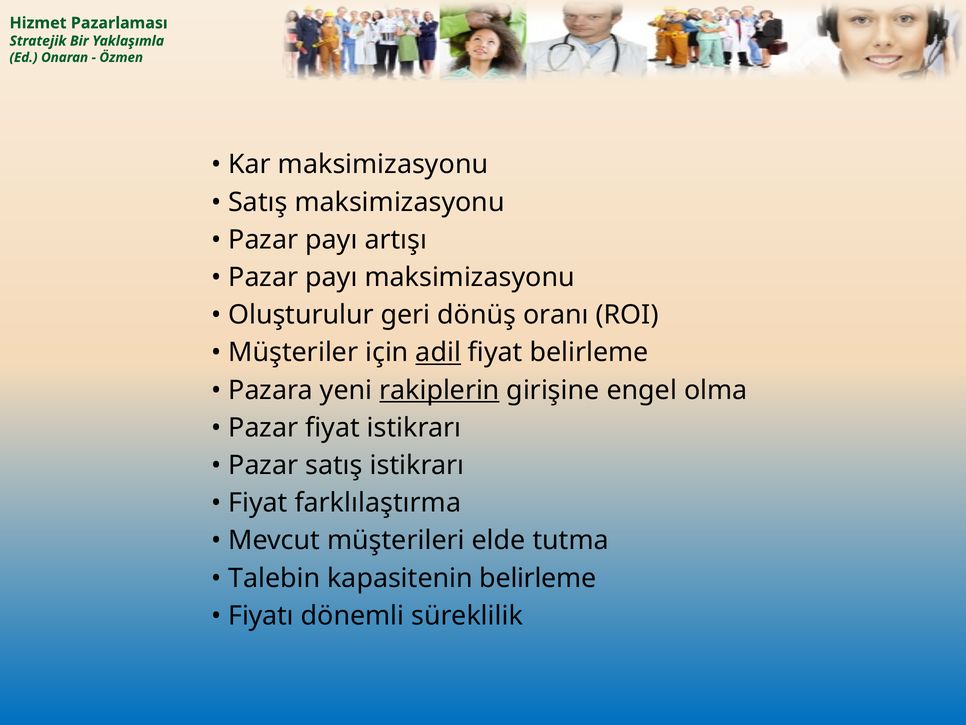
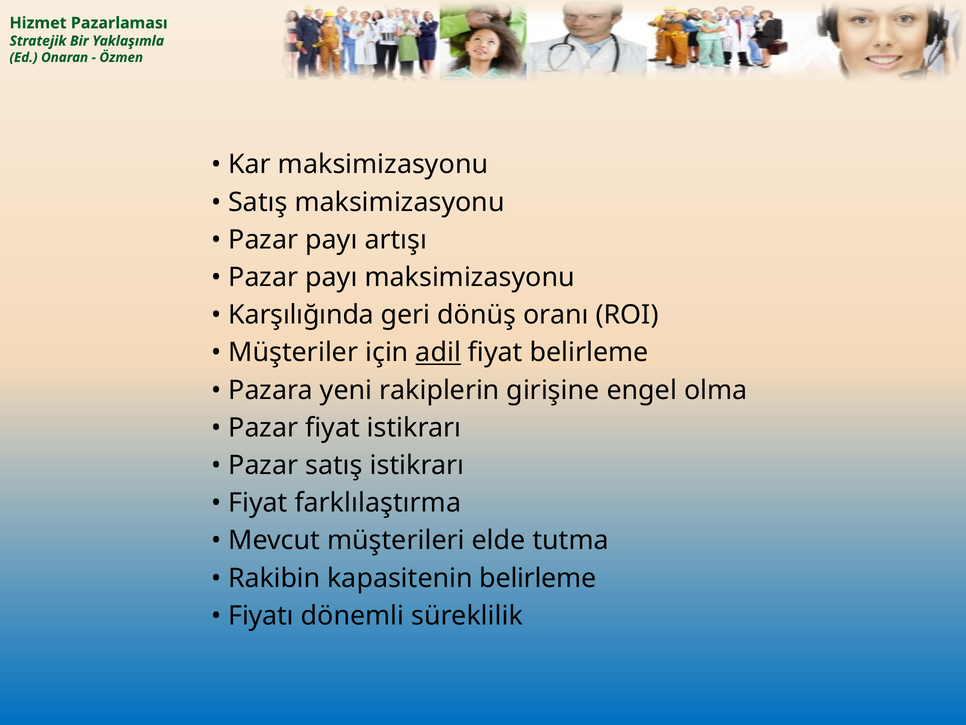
Oluşturulur: Oluşturulur -> Karşılığında
rakiplerin underline: present -> none
Talebin: Talebin -> Rakibin
